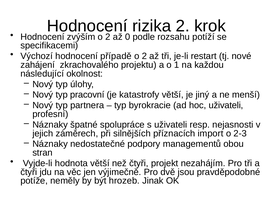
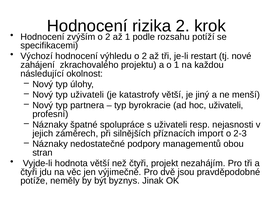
až 0: 0 -> 1
případě: případě -> výhledu
typ pracovní: pracovní -> uživateli
hrozeb: hrozeb -> byznys
